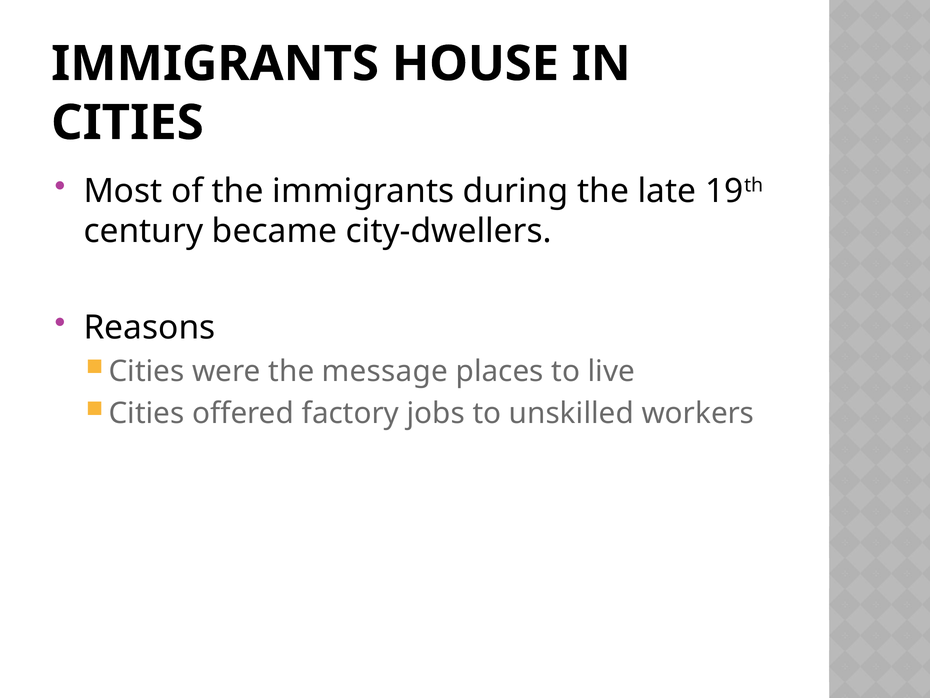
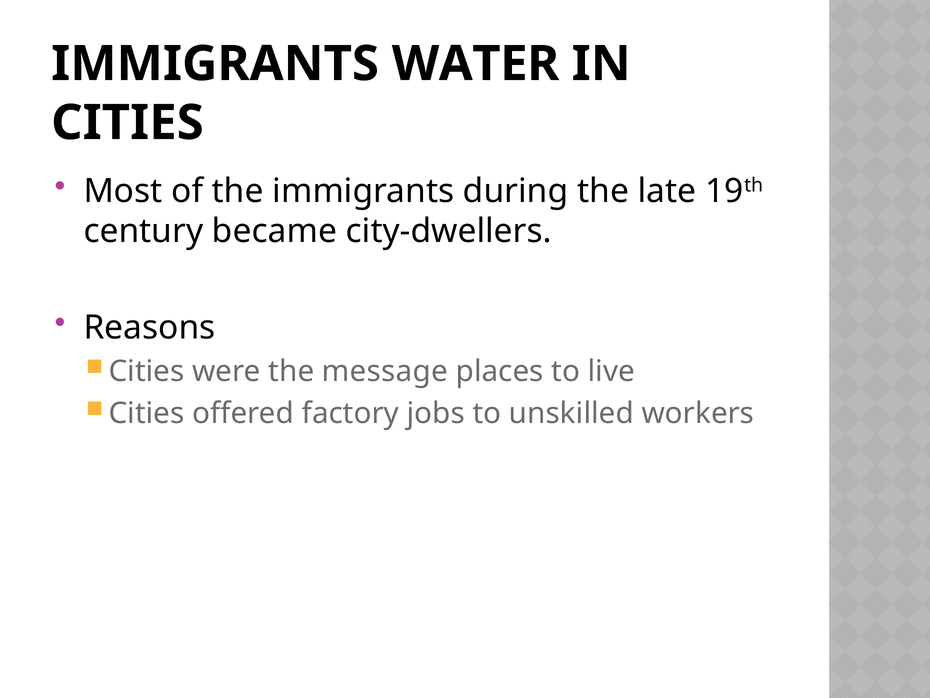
HOUSE: HOUSE -> WATER
